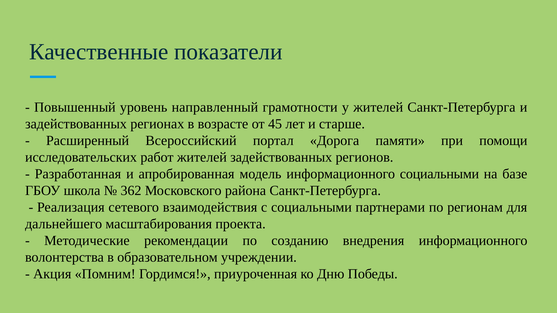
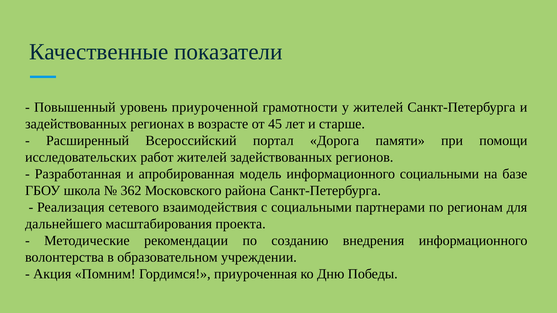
направленный: направленный -> приуроченной
